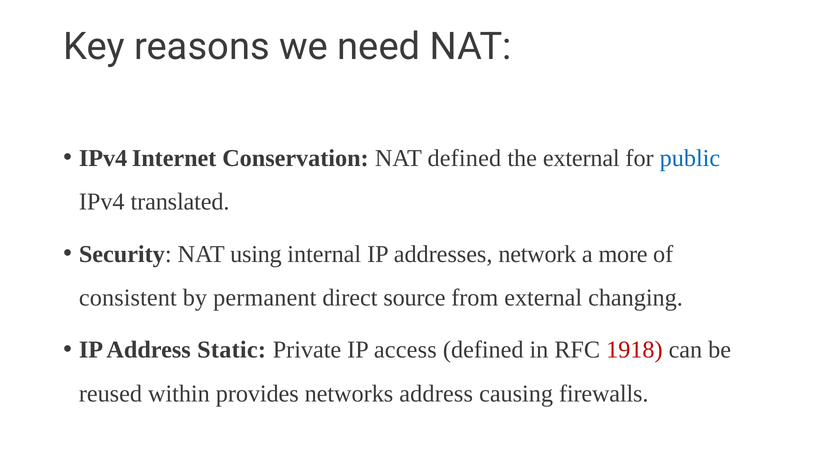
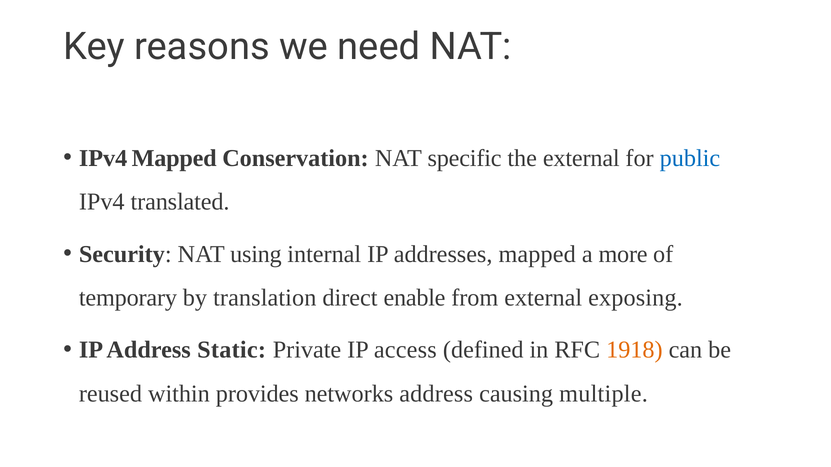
IPv4 Internet: Internet -> Mapped
NAT defined: defined -> specific
addresses network: network -> mapped
consistent: consistent -> temporary
permanent: permanent -> translation
source: source -> enable
changing: changing -> exposing
1918 colour: red -> orange
firewalls: firewalls -> multiple
